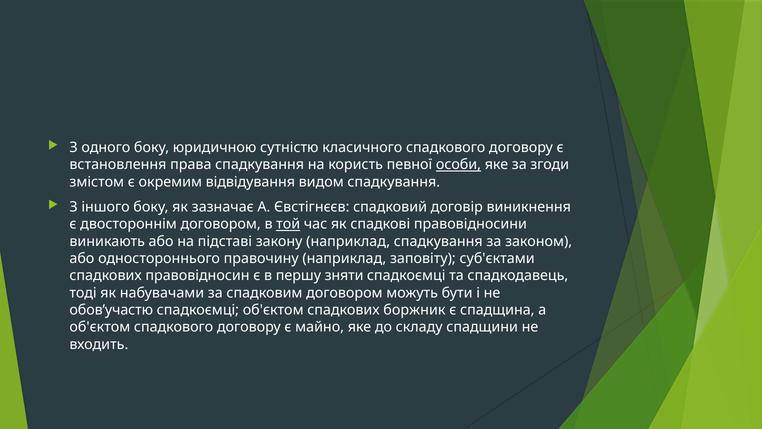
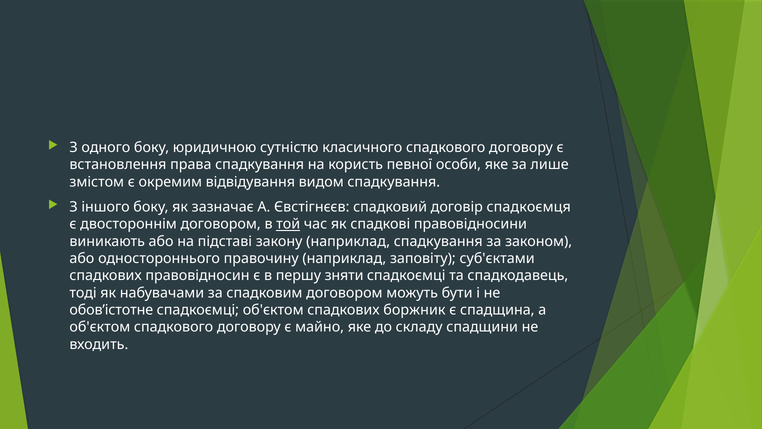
особи underline: present -> none
згоди: згоди -> лише
виникнення: виникнення -> спадкоємця
обов’участю: обов’участю -> обов’істотне
